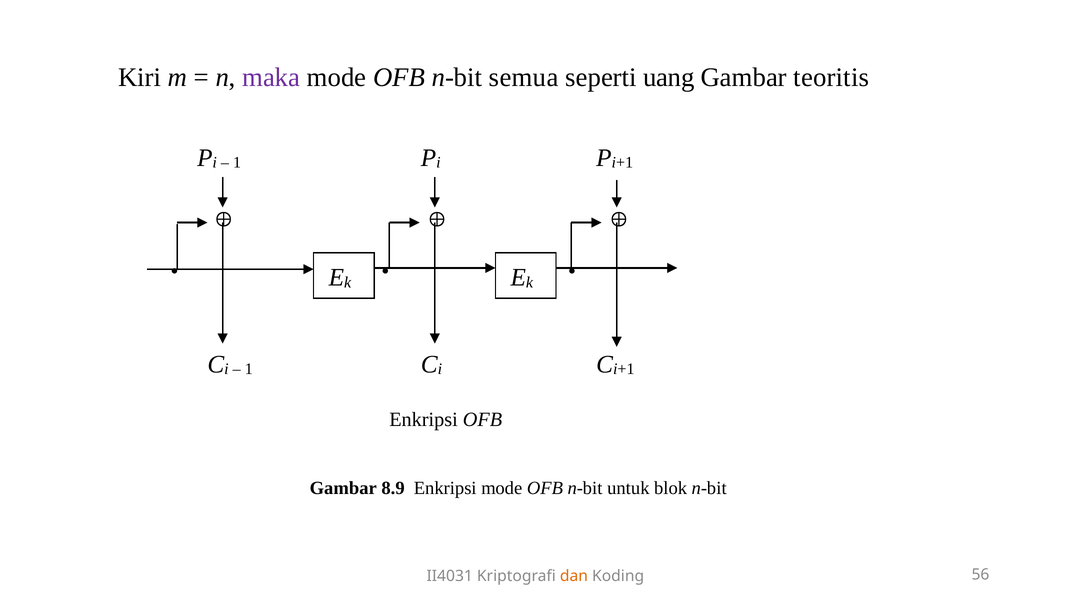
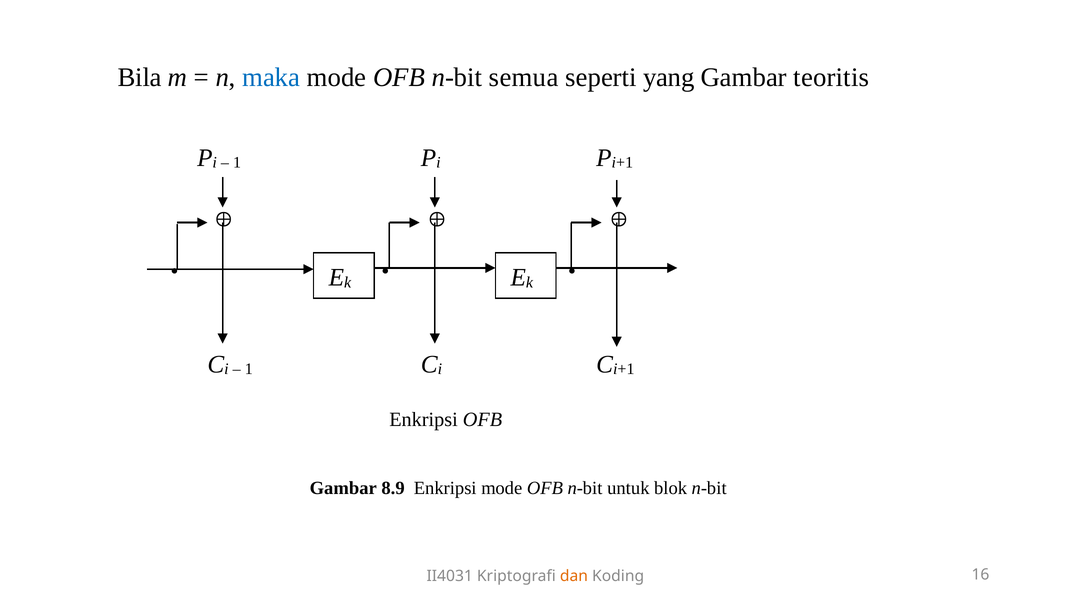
Kiri: Kiri -> Bila
maka colour: purple -> blue
uang: uang -> yang
56: 56 -> 16
